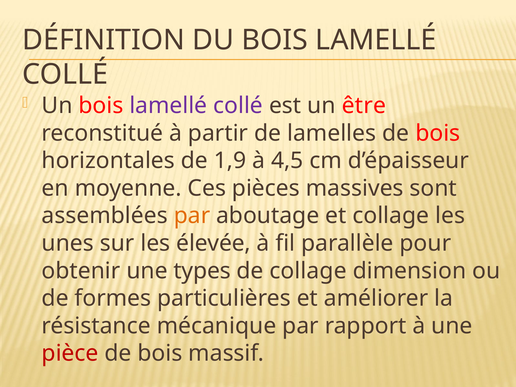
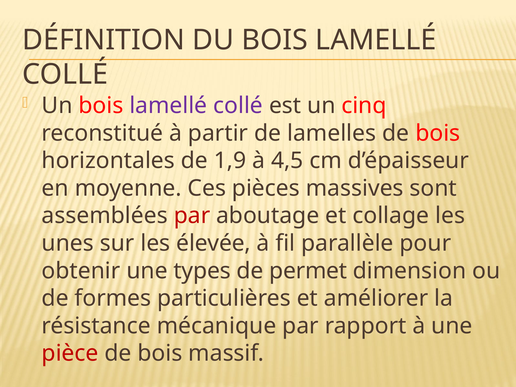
être: être -> cinq
par at (192, 216) colour: orange -> red
de collage: collage -> permet
